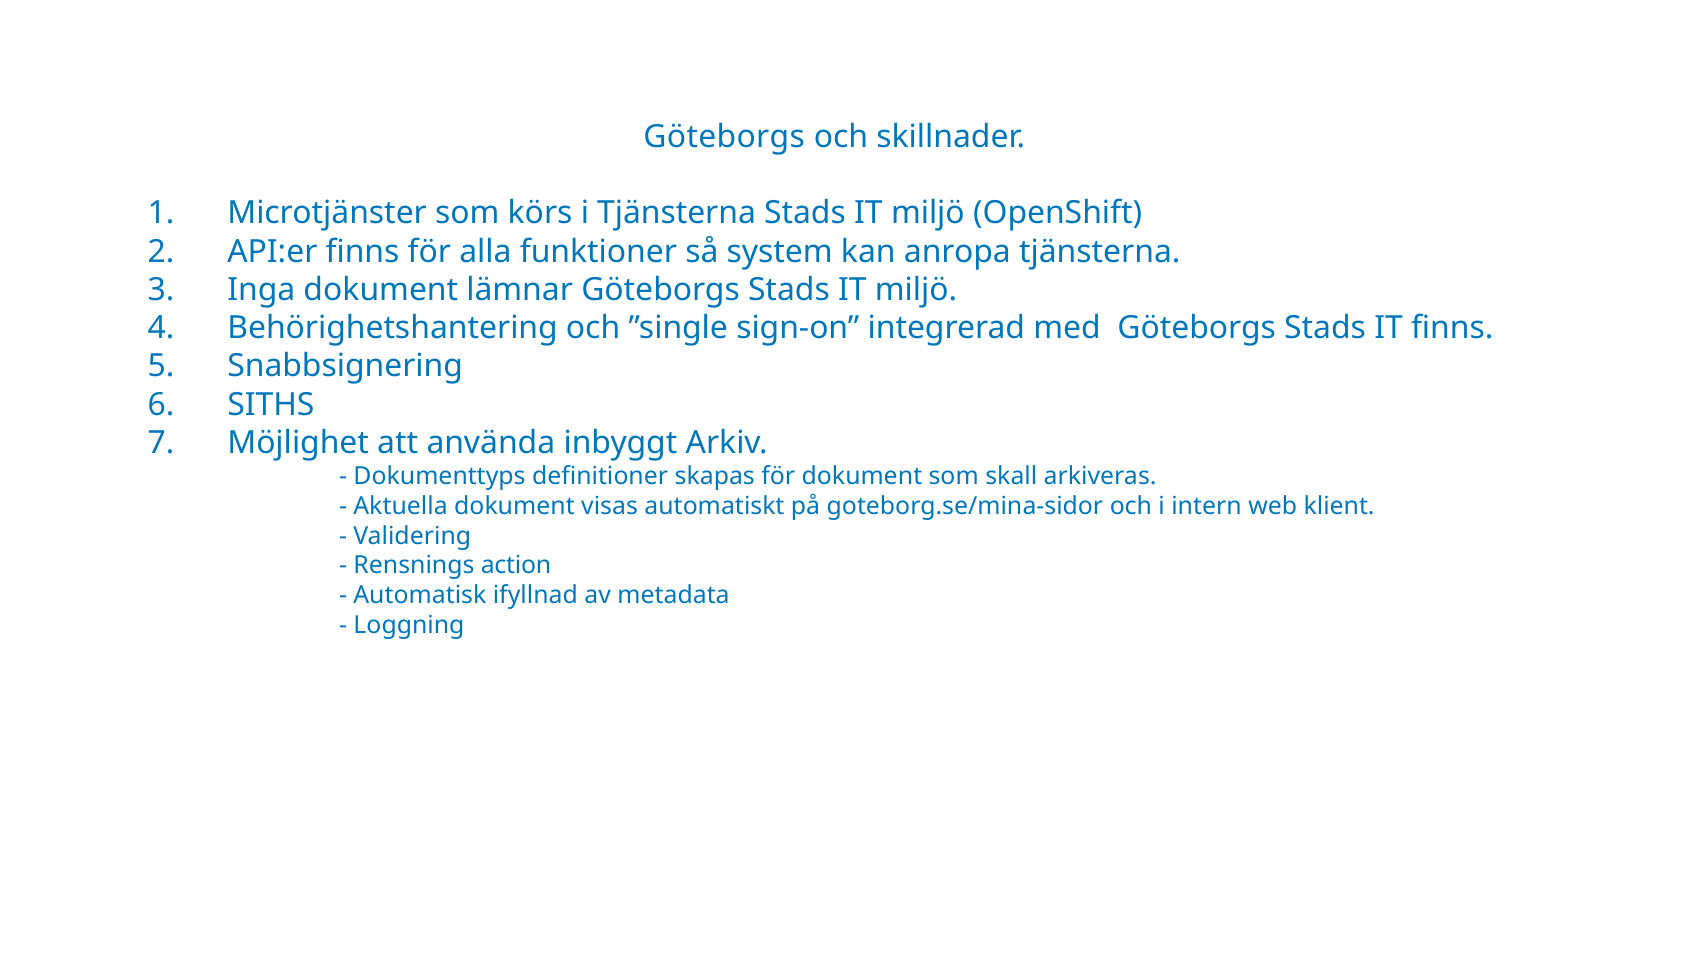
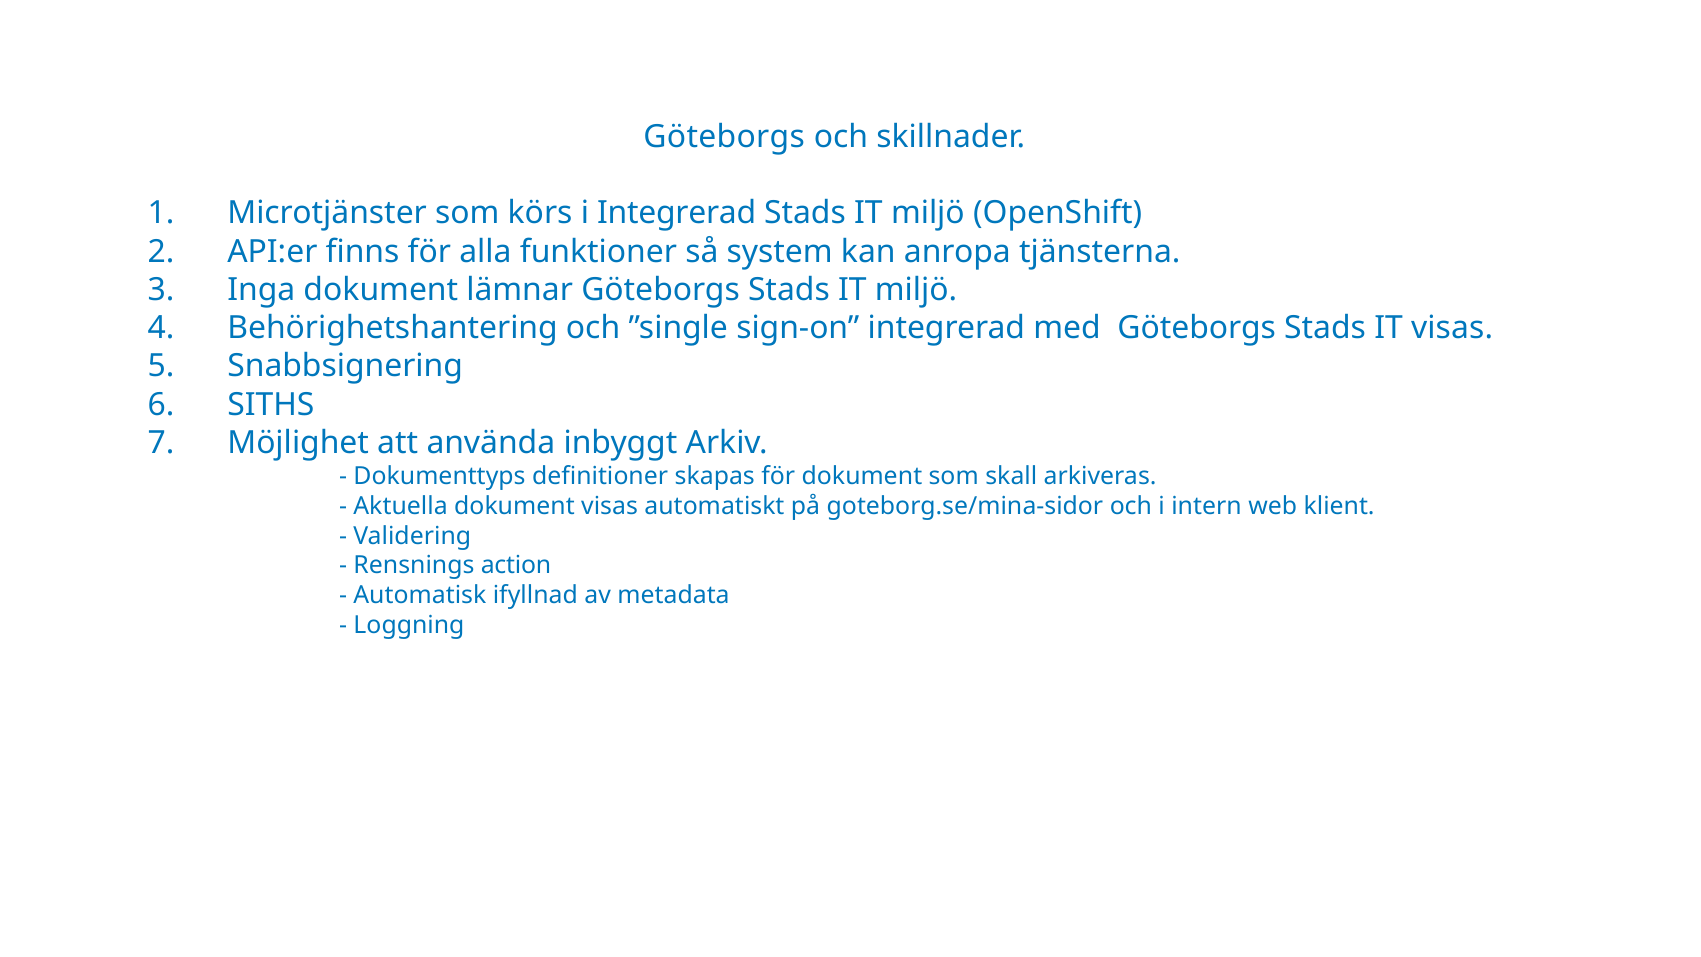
i Tjänsterna: Tjänsterna -> Integrerad
IT finns: finns -> visas
